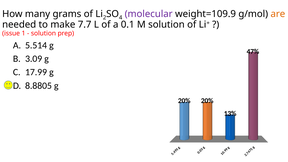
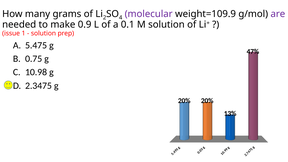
are colour: orange -> purple
7.7: 7.7 -> 0.9
5.514: 5.514 -> 5.475
3.09: 3.09 -> 0.75
17.99: 17.99 -> 10.98
8.8805: 8.8805 -> 2.3475
